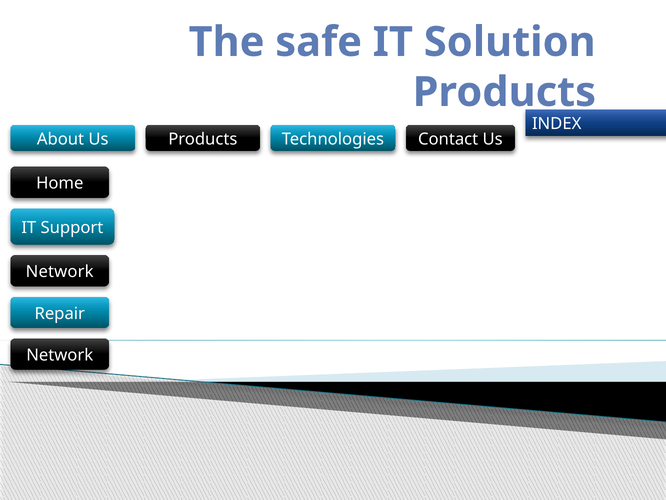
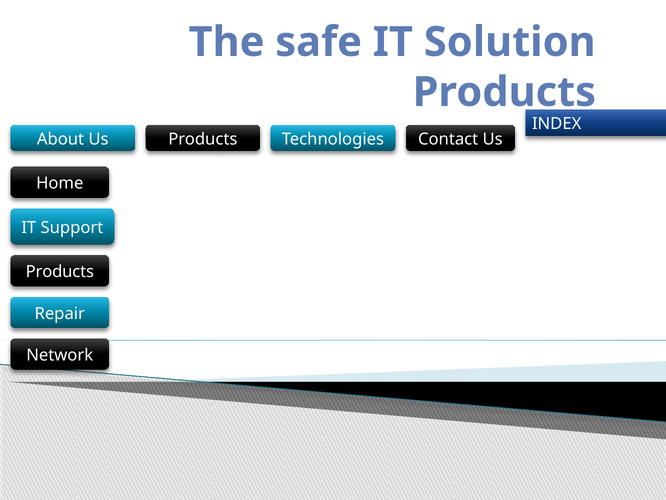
Network at (60, 272): Network -> Products
